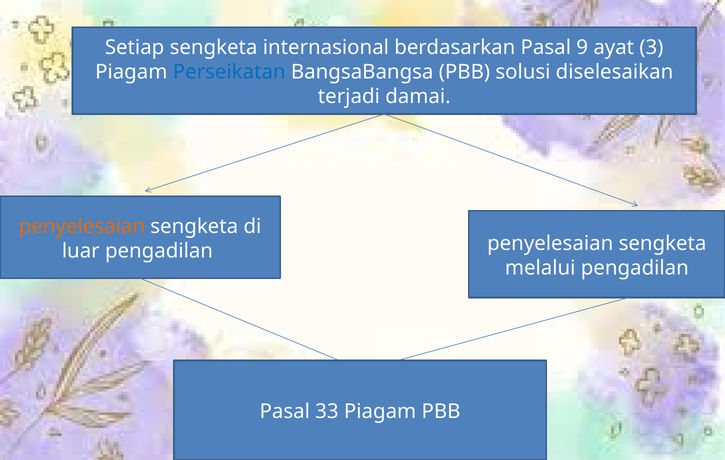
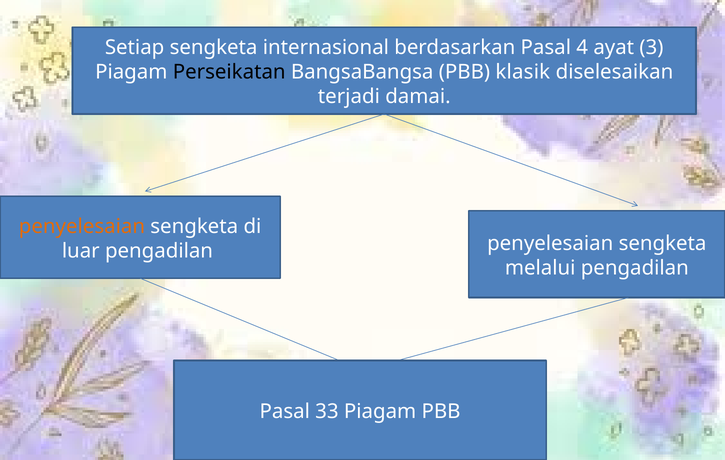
9: 9 -> 4
Perseikatan colour: blue -> black
solusi: solusi -> klasik
